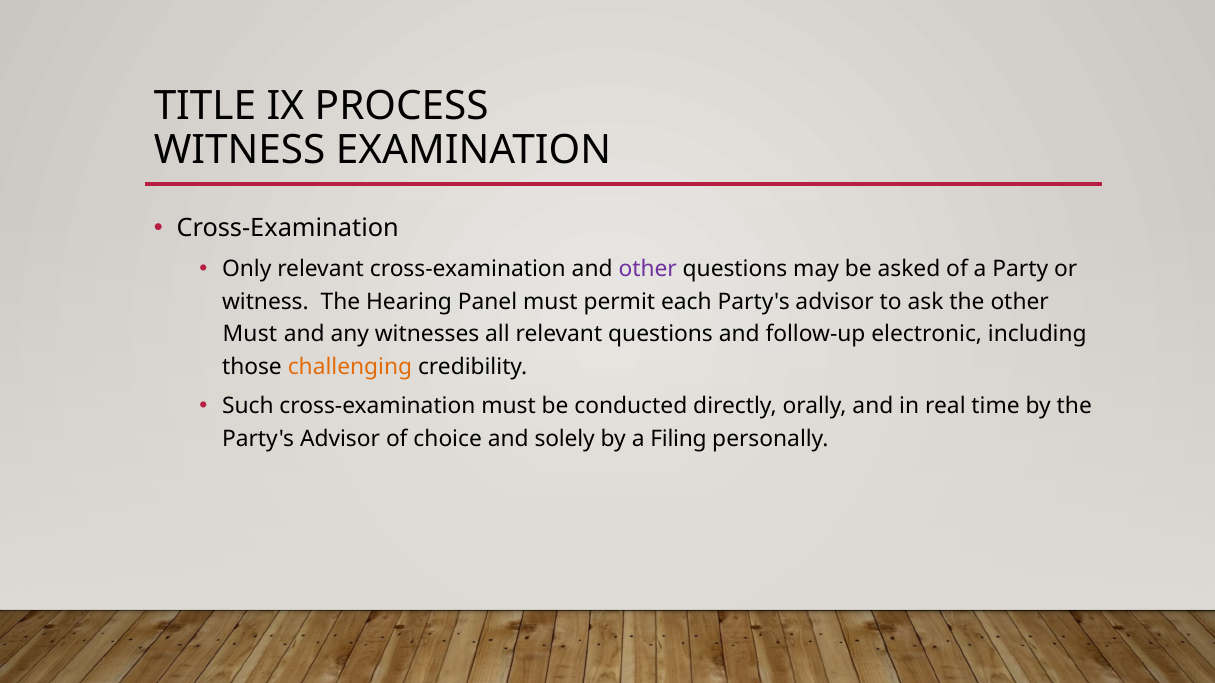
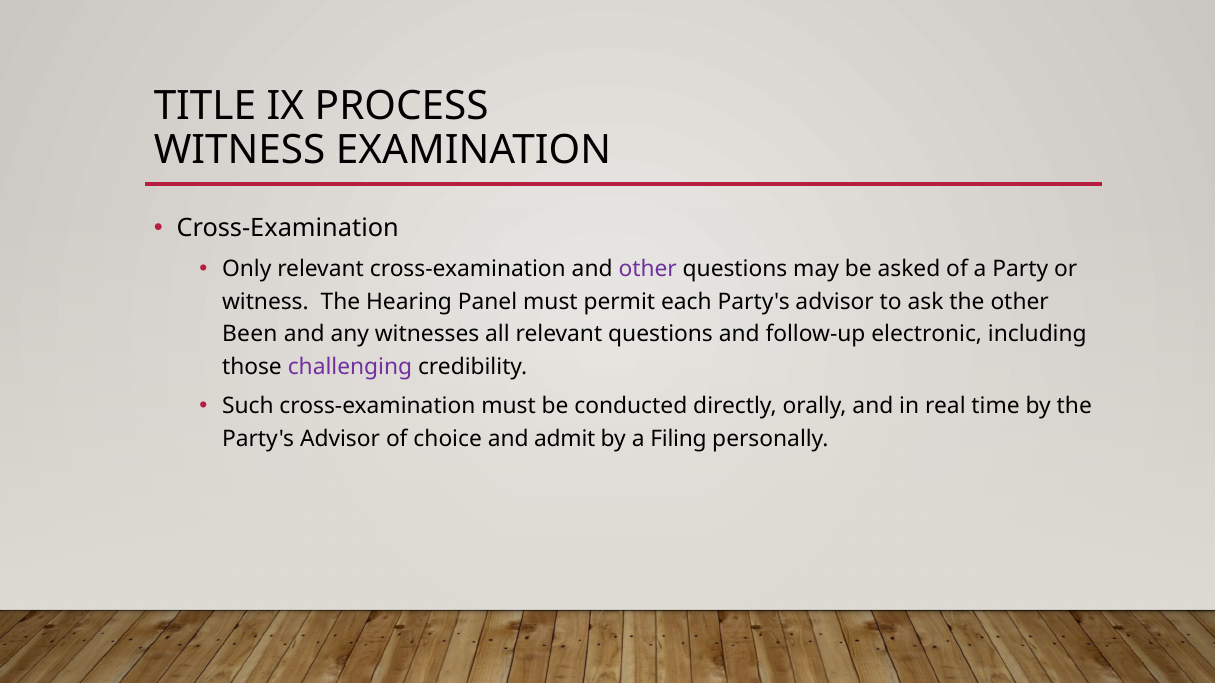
Must at (250, 335): Must -> Been
challenging colour: orange -> purple
solely: solely -> admit
